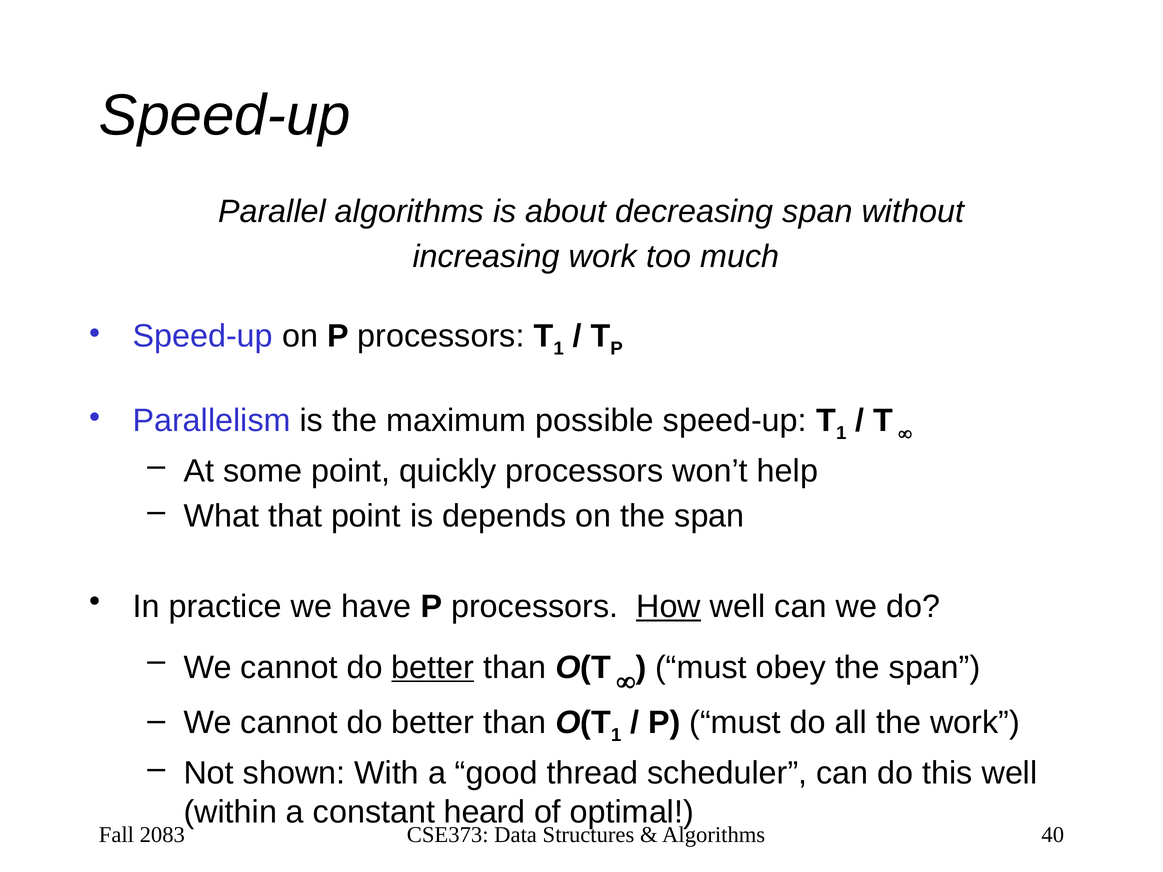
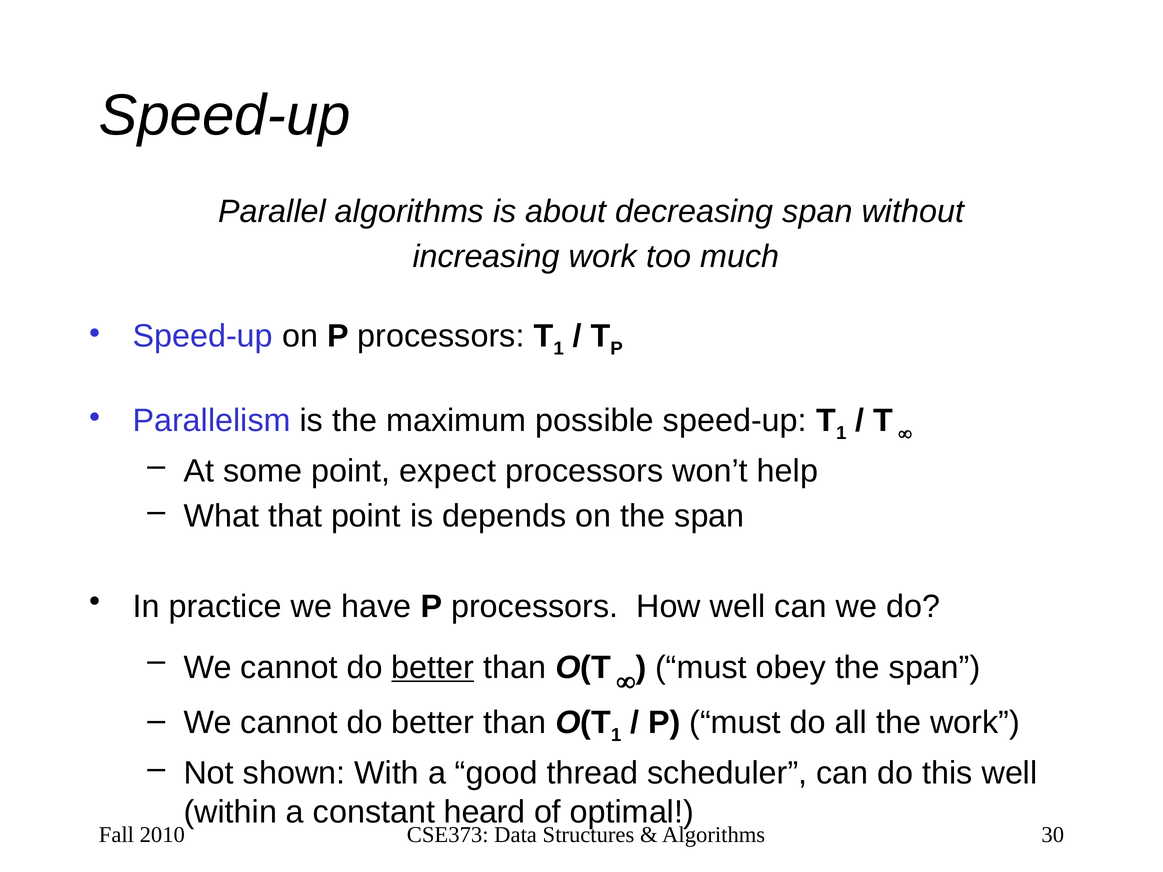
quickly: quickly -> expect
How underline: present -> none
2083: 2083 -> 2010
40: 40 -> 30
